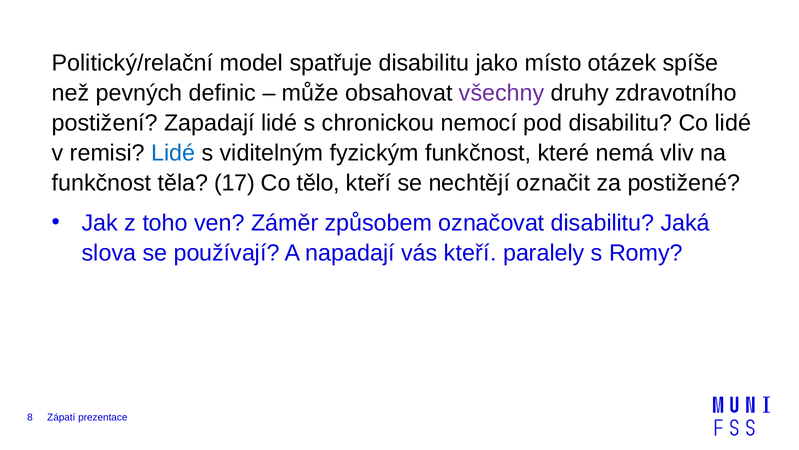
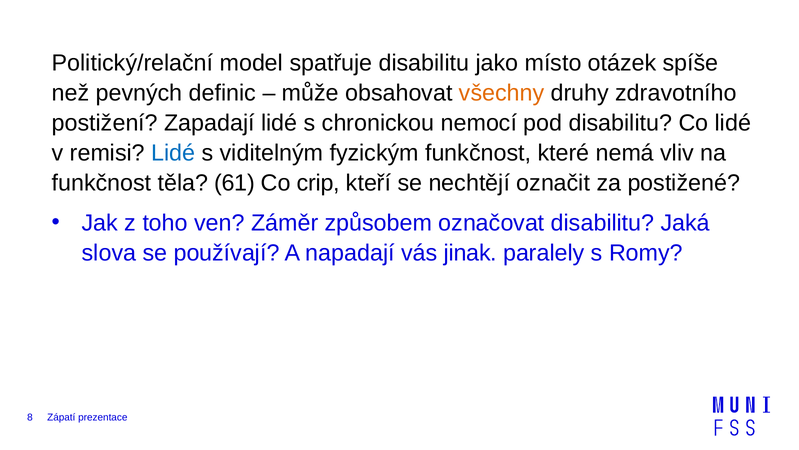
všechny colour: purple -> orange
17: 17 -> 61
tělo: tělo -> crip
vás kteří: kteří -> jinak
